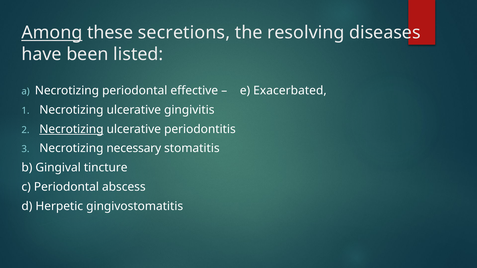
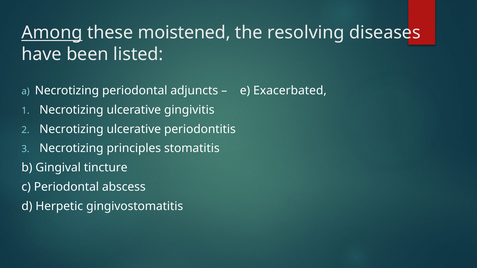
secretions: secretions -> moistened
effective: effective -> adjuncts
Necrotizing at (71, 129) underline: present -> none
necessary: necessary -> principles
